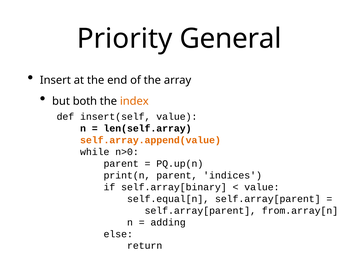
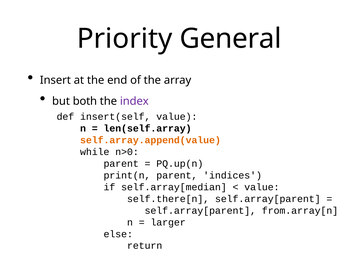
index colour: orange -> purple
self.array[binary: self.array[binary -> self.array[median
self.equal[n: self.equal[n -> self.there[n
adding: adding -> larger
